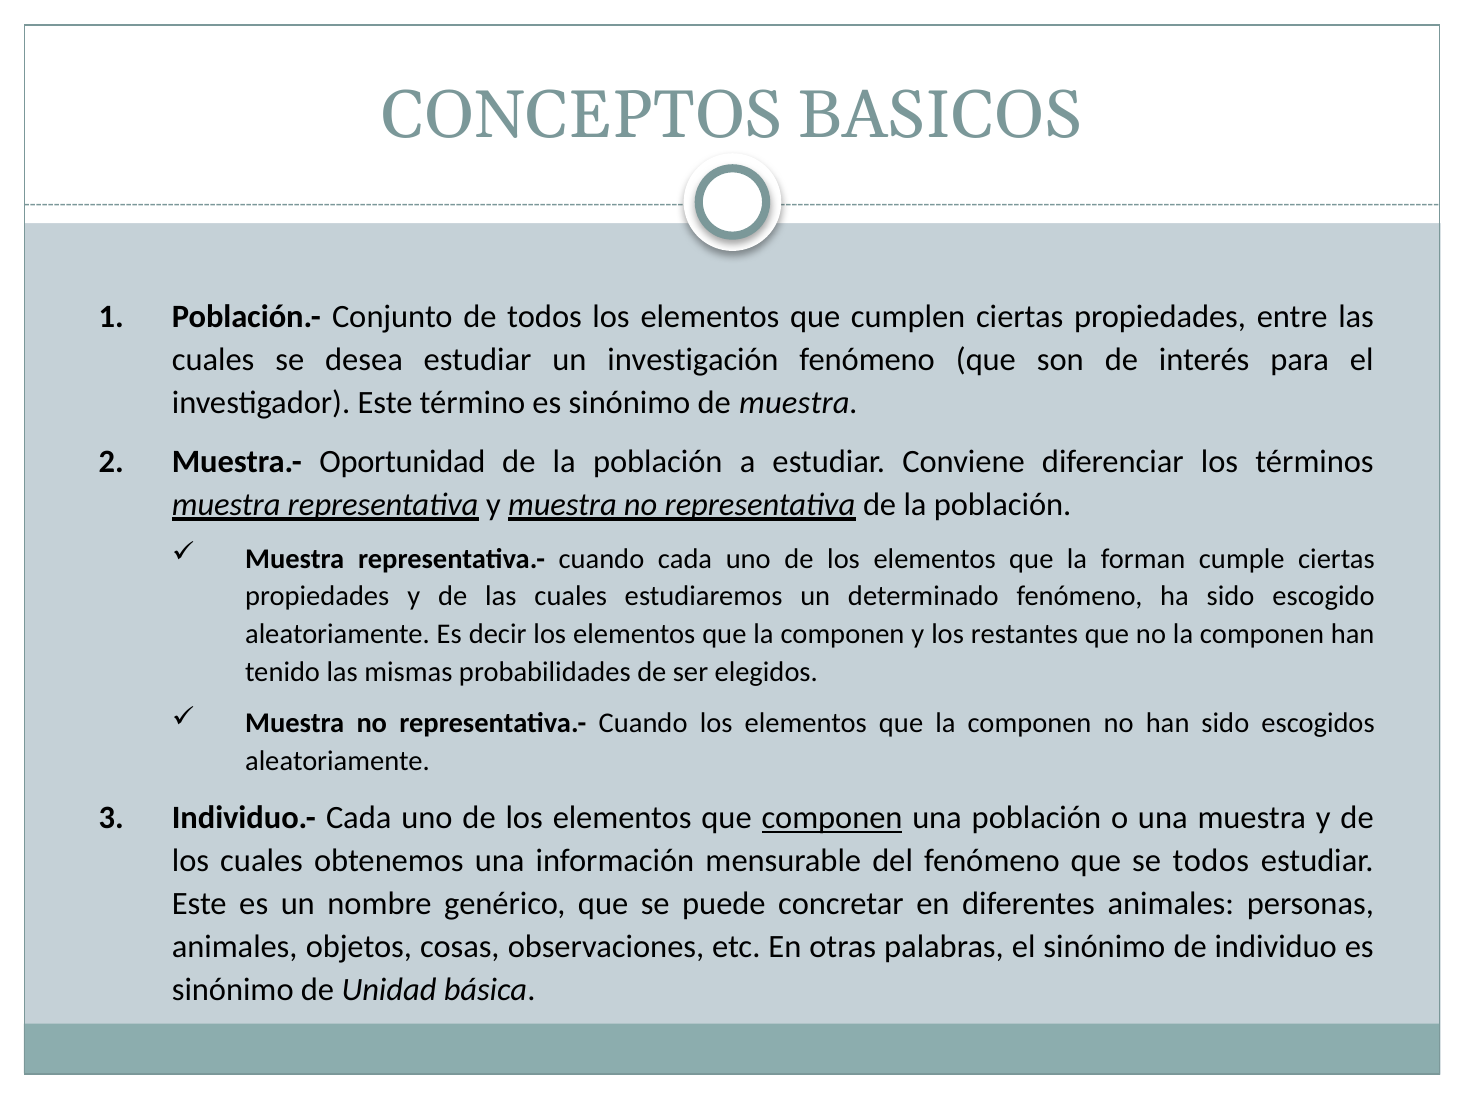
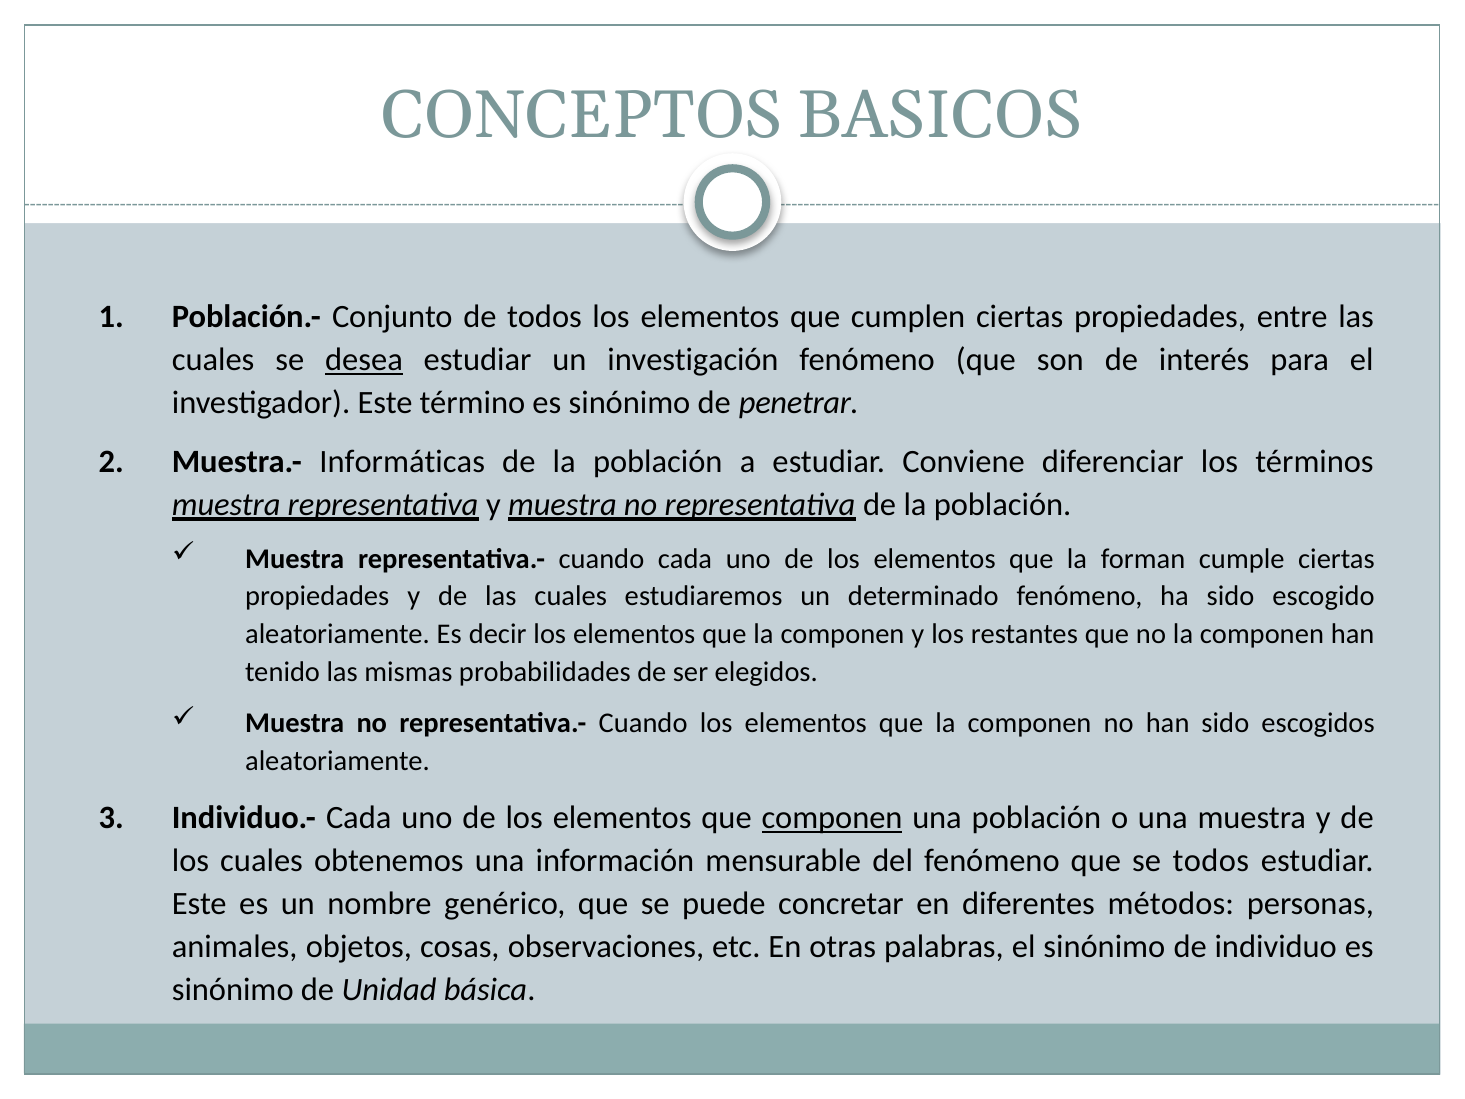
desea underline: none -> present
de muestra: muestra -> penetrar
Oportunidad: Oportunidad -> Informáticas
diferentes animales: animales -> métodos
